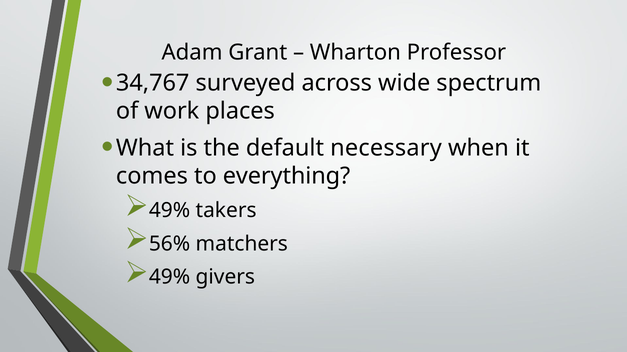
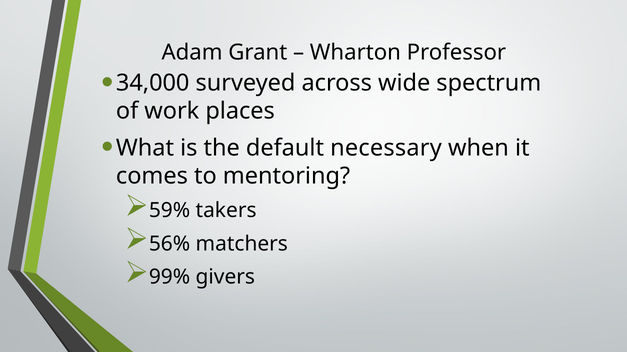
34,767: 34,767 -> 34,000
everything: everything -> mentoring
49% at (170, 211): 49% -> 59%
49% at (170, 277): 49% -> 99%
